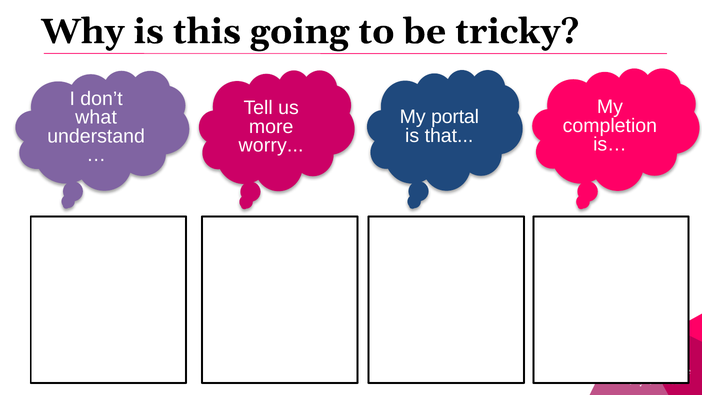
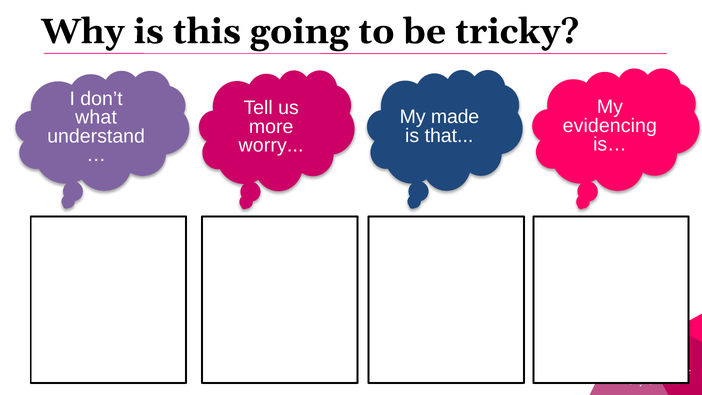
portal: portal -> made
completion: completion -> evidencing
